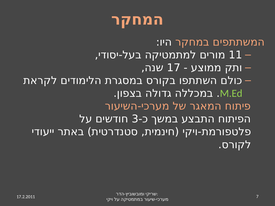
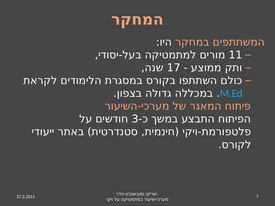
M.Ed colour: light green -> light blue
